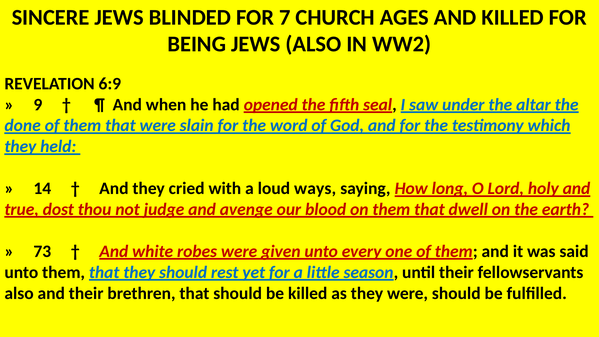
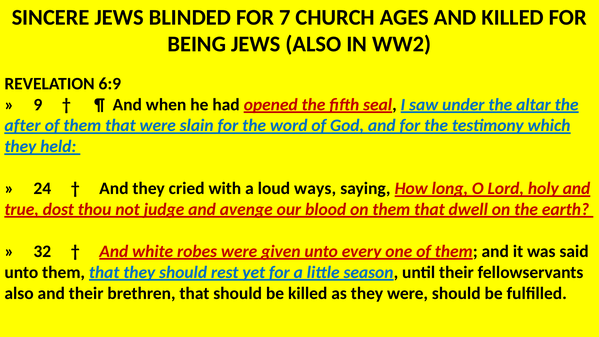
done: done -> after
14: 14 -> 24
73: 73 -> 32
